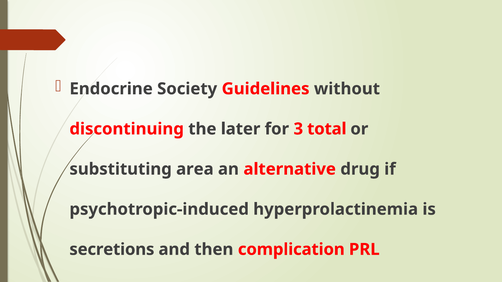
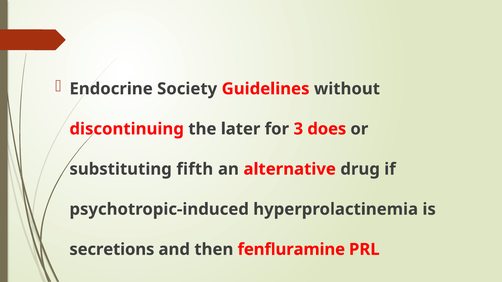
total: total -> does
area: area -> fifth
complication: complication -> fenfluramine
